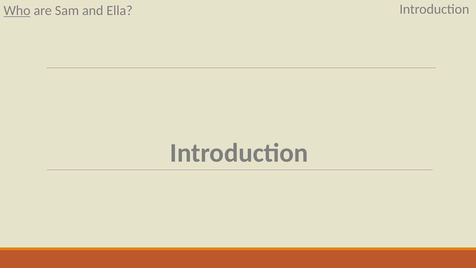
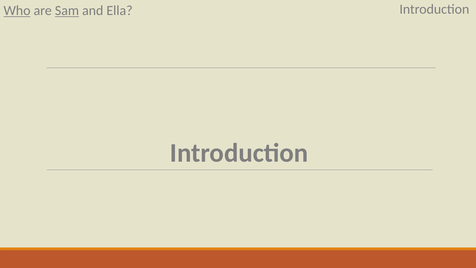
Sam underline: none -> present
